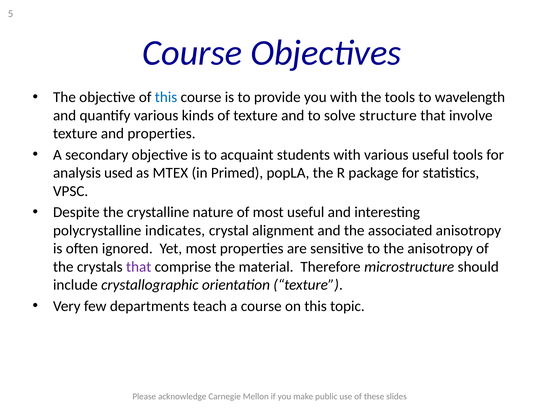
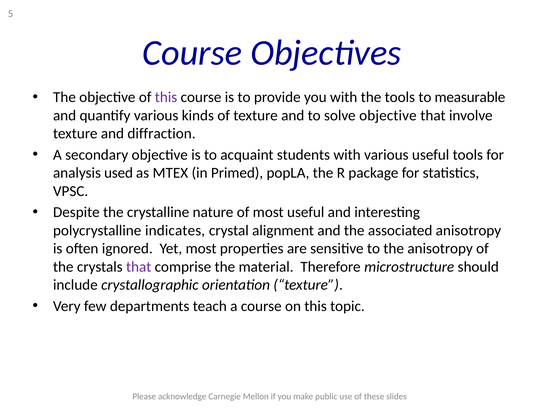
this at (166, 97) colour: blue -> purple
wavelength: wavelength -> measurable
solve structure: structure -> objective
and properties: properties -> diffraction
